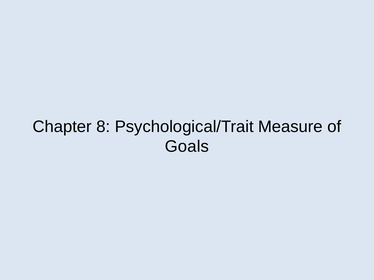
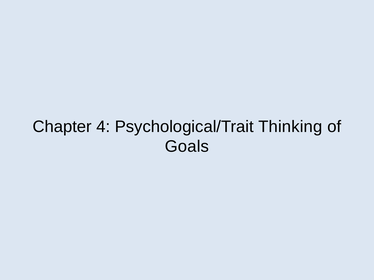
8: 8 -> 4
Measure: Measure -> Thinking
